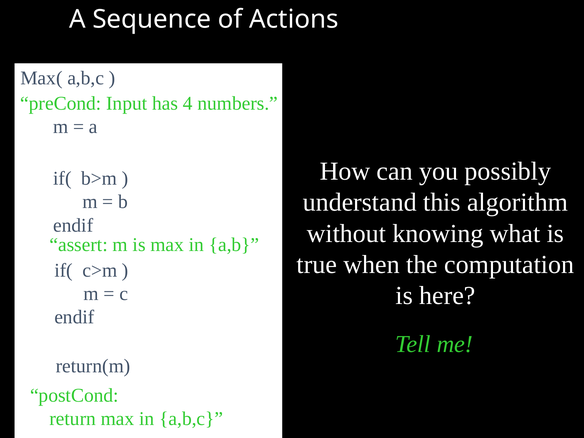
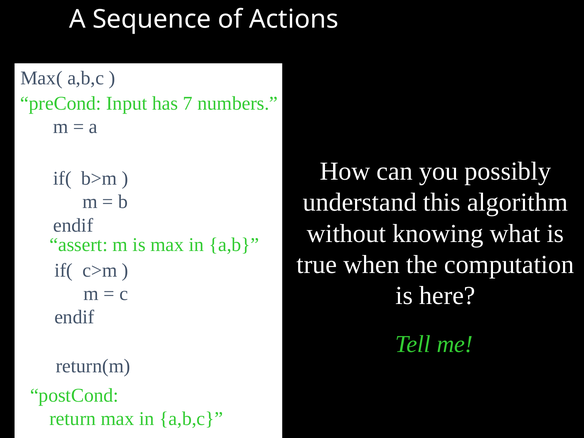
4: 4 -> 7
